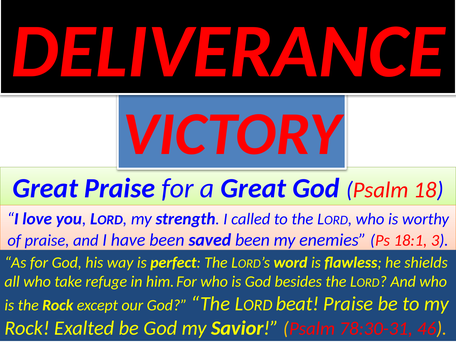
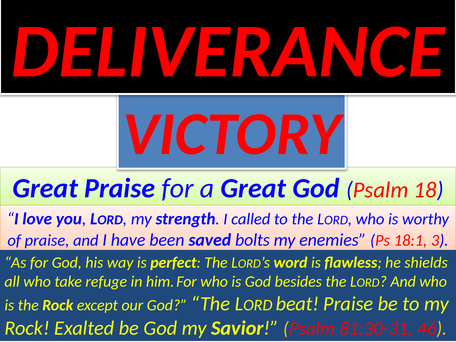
saved been: been -> bolts
78:30-31: 78:30-31 -> 81:30-31
